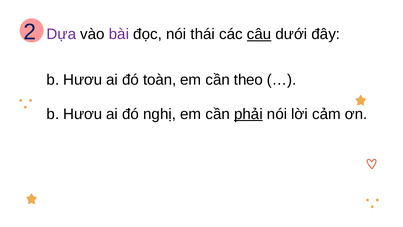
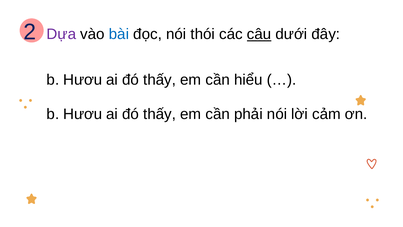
bài colour: purple -> blue
thái: thái -> thói
toàn at (160, 80): toàn -> thấy
theo: theo -> hiểu
nghị at (160, 114): nghị -> thấy
phải underline: present -> none
